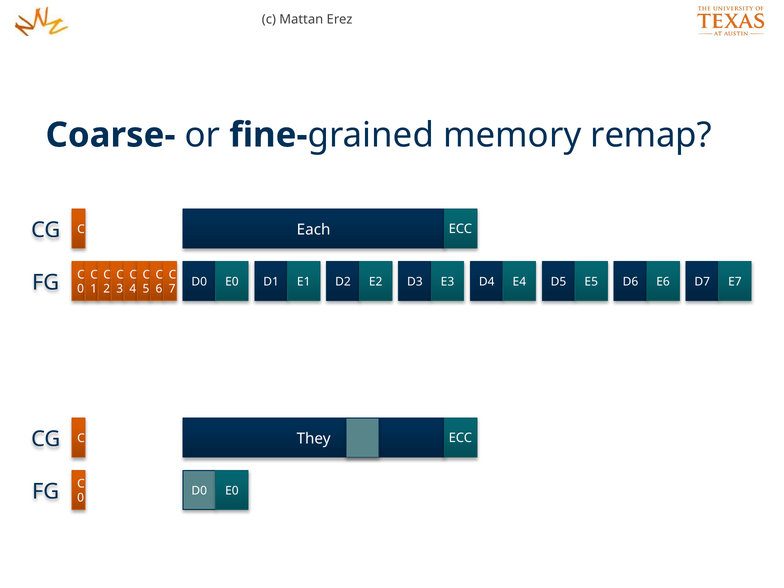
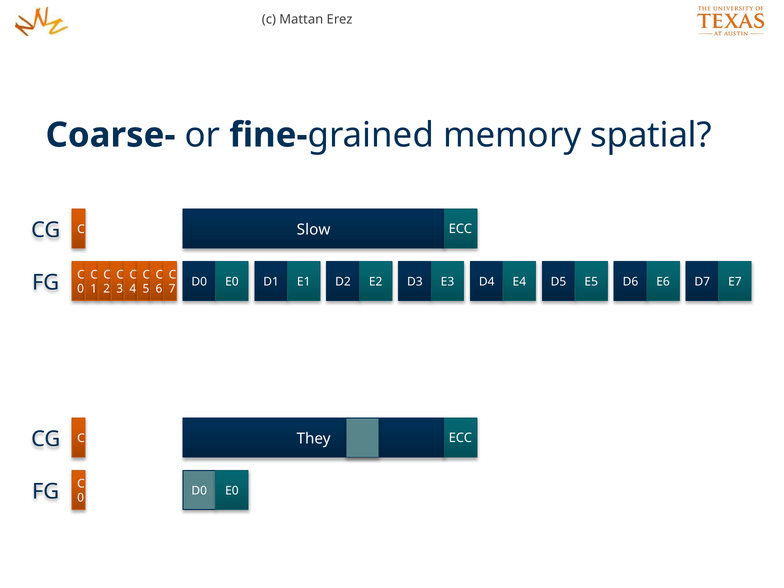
remap: remap -> spatial
Each: Each -> Slow
